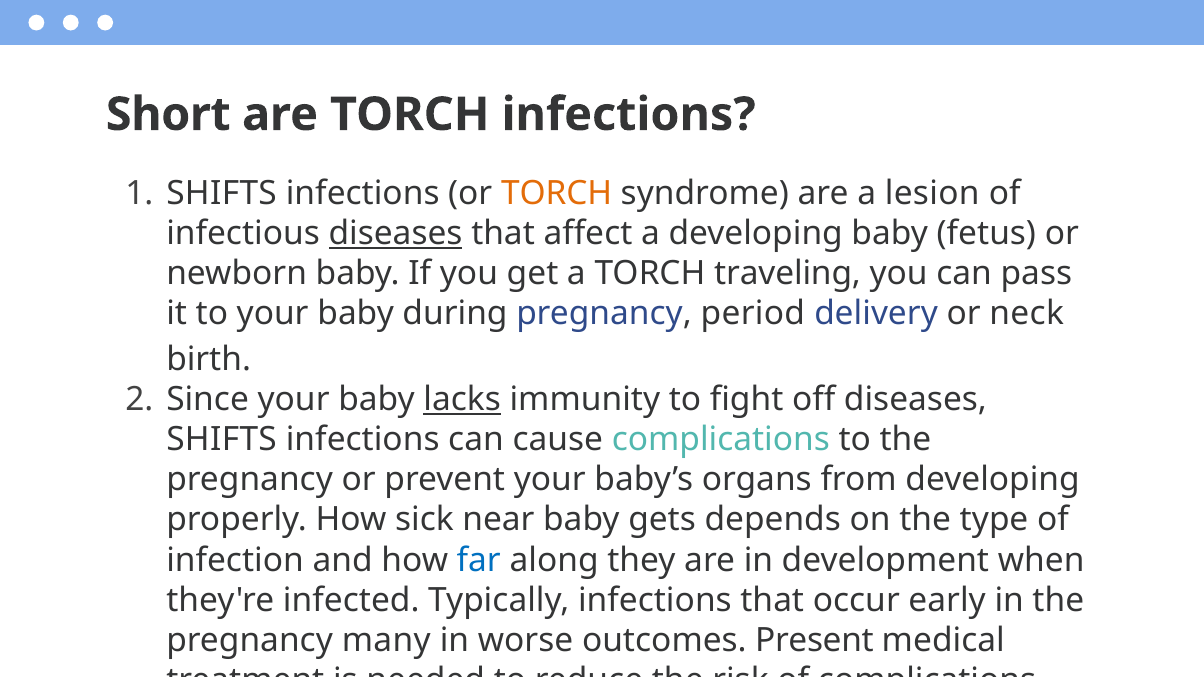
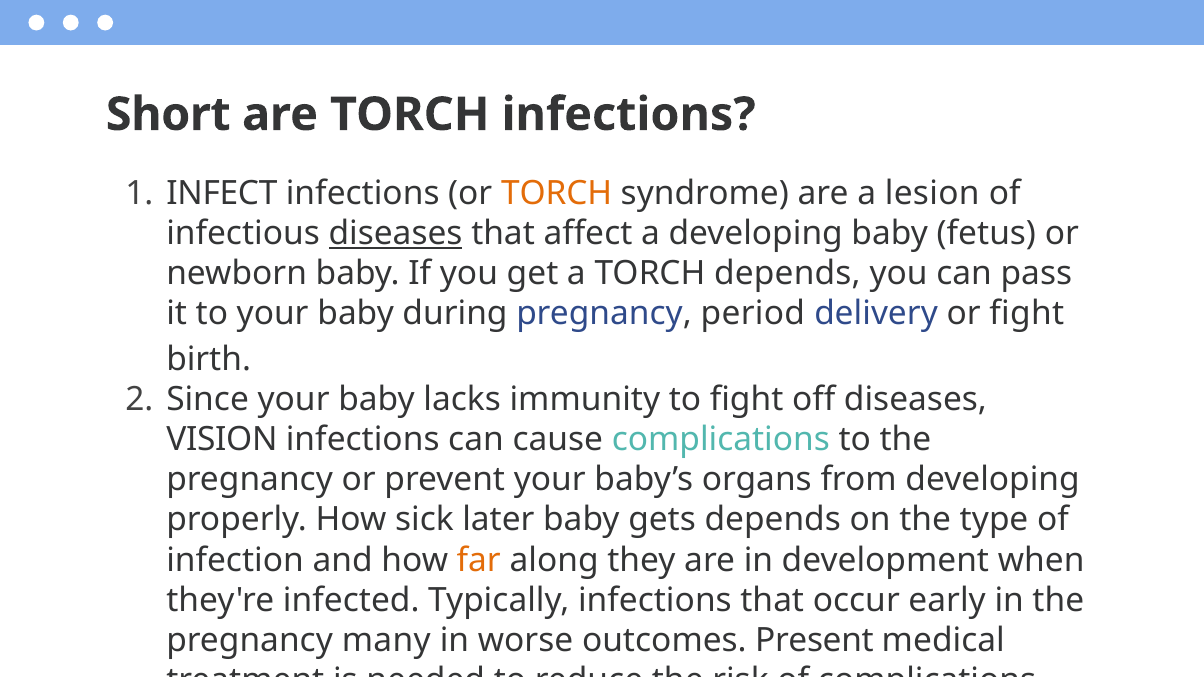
SHIFTS at (222, 193): SHIFTS -> INFECT
TORCH traveling: traveling -> depends
or neck: neck -> fight
lacks underline: present -> none
SHIFTS at (222, 440): SHIFTS -> VISION
near: near -> later
far colour: blue -> orange
